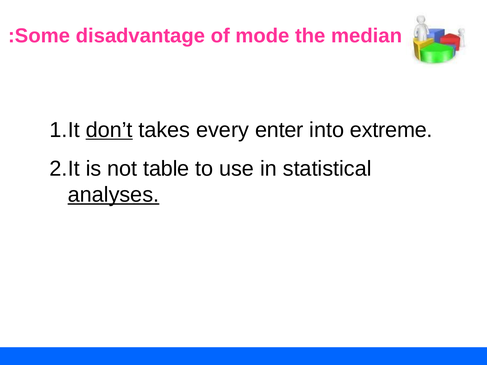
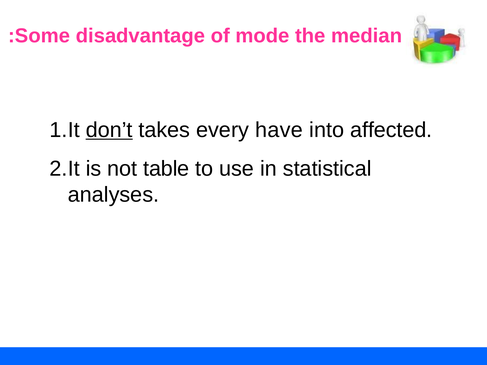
enter: enter -> have
extreme: extreme -> affected
analyses underline: present -> none
